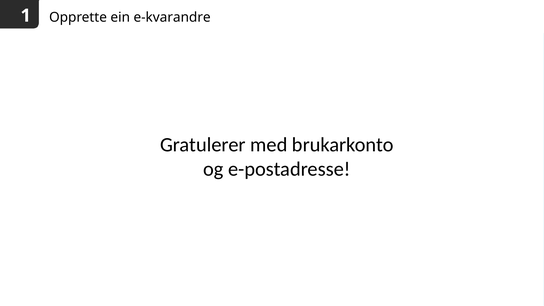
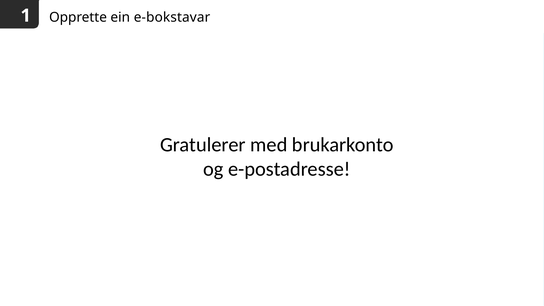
e-kvarandre: e-kvarandre -> e-bokstavar
